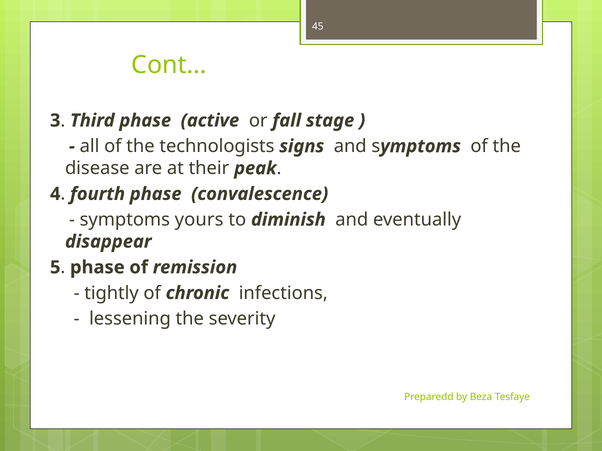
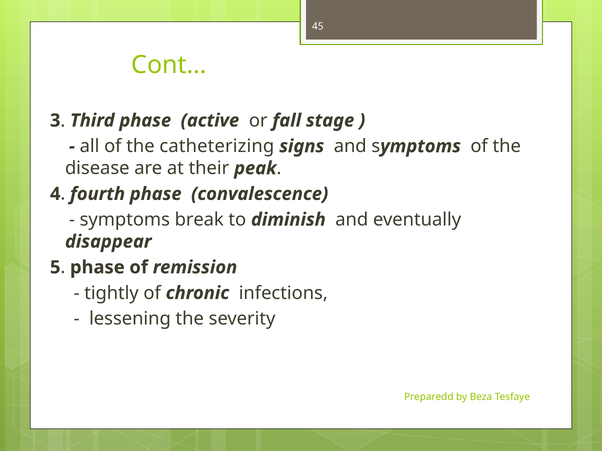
technologists: technologists -> catheterizing
yours: yours -> break
